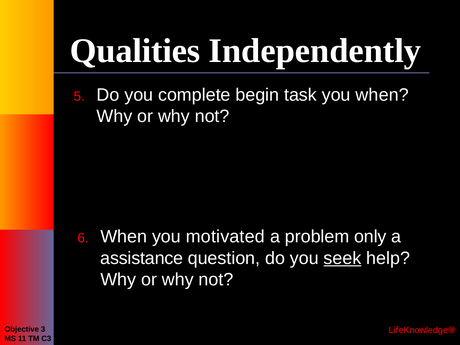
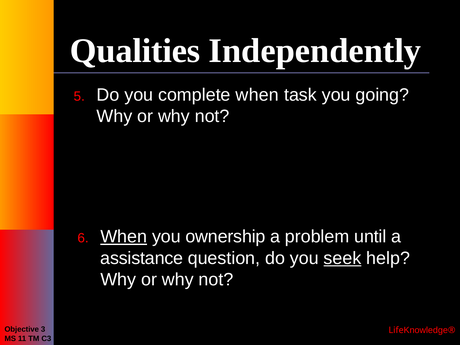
complete begin: begin -> when
you when: when -> going
When at (124, 237) underline: none -> present
motivated: motivated -> ownership
only: only -> until
